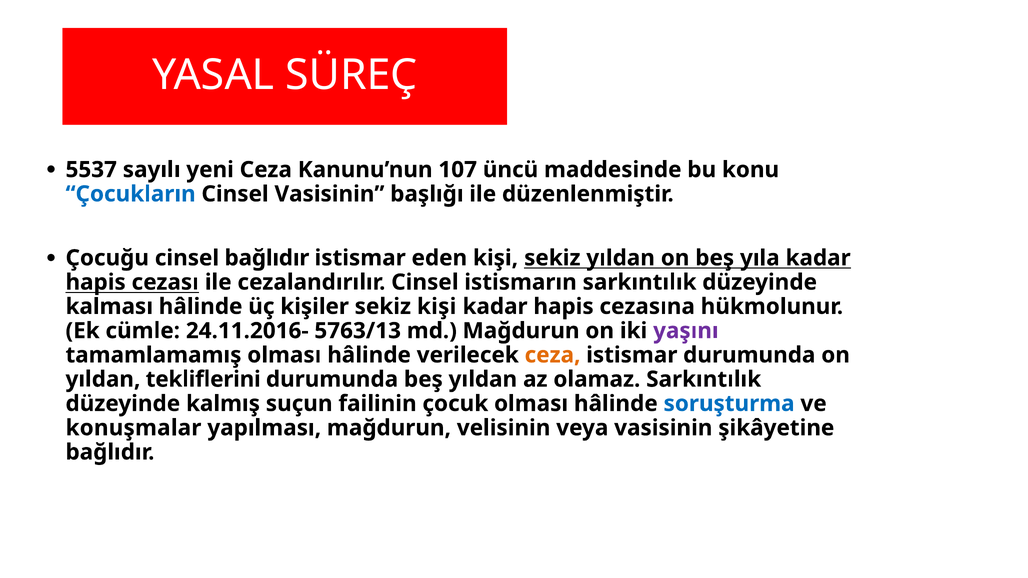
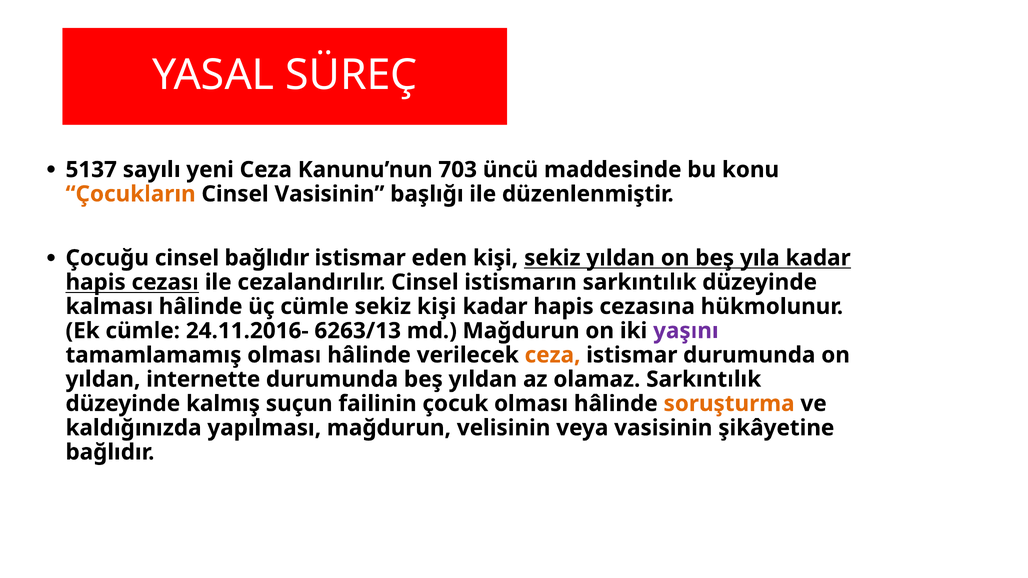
5537: 5537 -> 5137
107: 107 -> 703
Çocukların colour: blue -> orange
üç kişiler: kişiler -> cümle
5763/13: 5763/13 -> 6263/13
tekliflerini: tekliflerini -> internette
soruşturma colour: blue -> orange
konuşmalar: konuşmalar -> kaldığınızda
